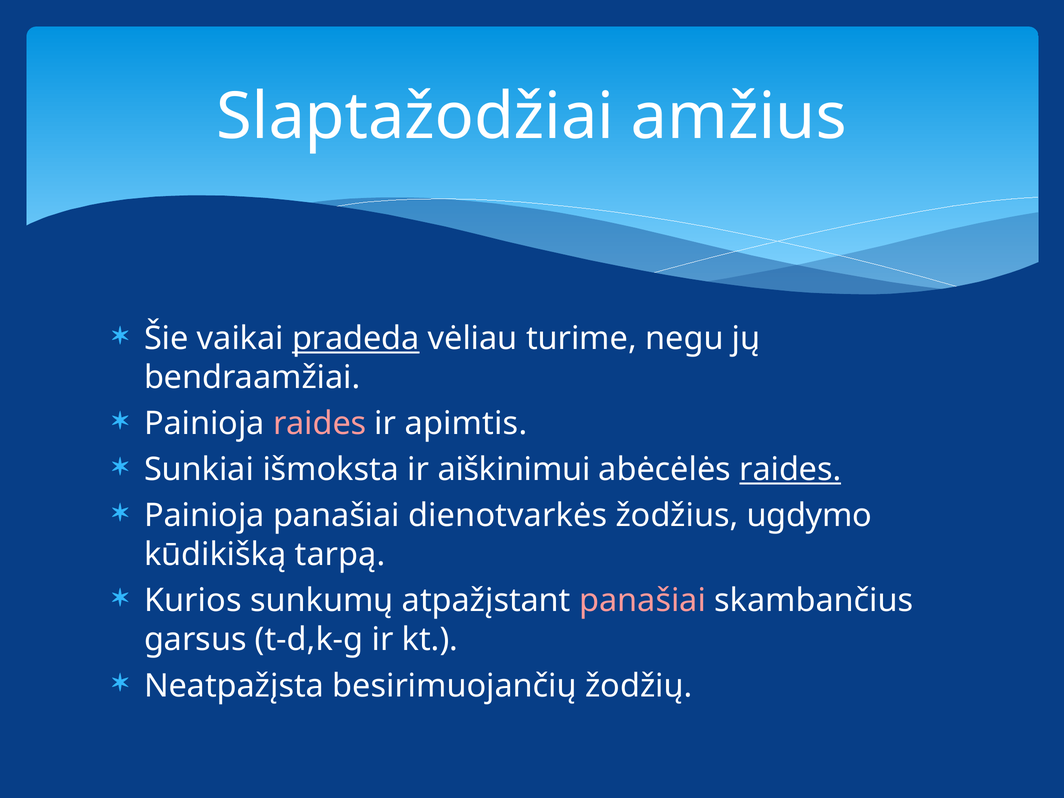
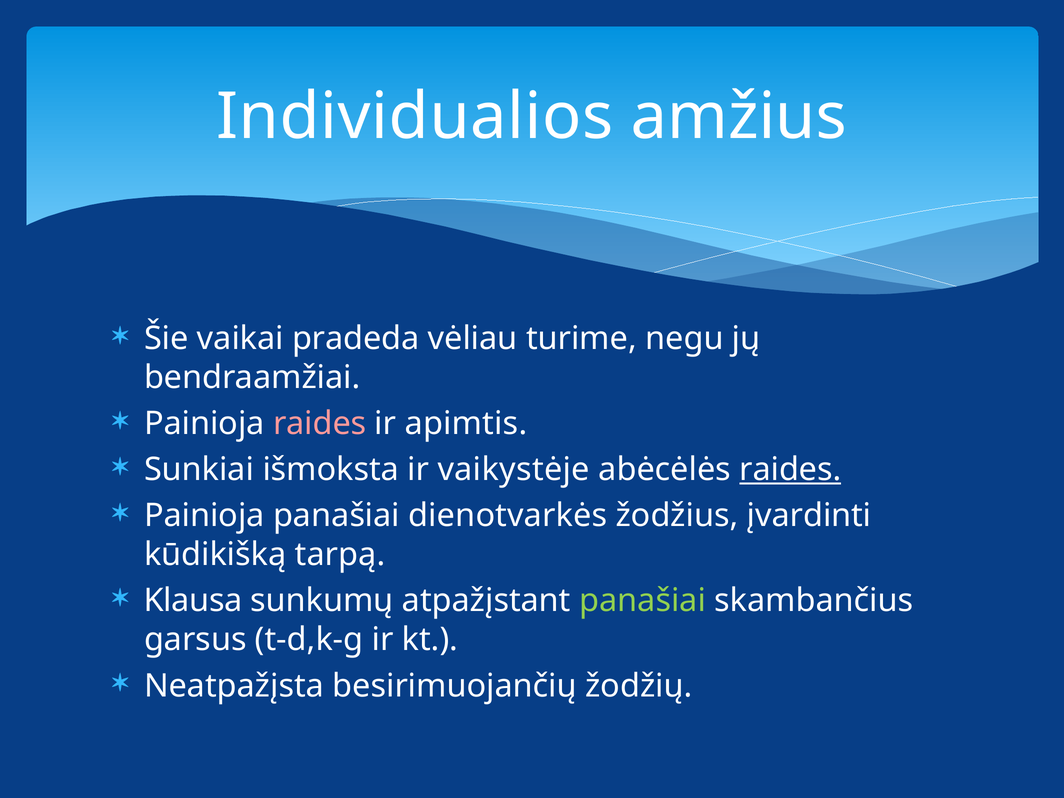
Slaptažodžiai: Slaptažodžiai -> Individualios
pradeda underline: present -> none
aiškinimui: aiškinimui -> vaikystėje
ugdymo: ugdymo -> įvardinti
Kurios: Kurios -> Klausa
panašiai at (643, 601) colour: pink -> light green
